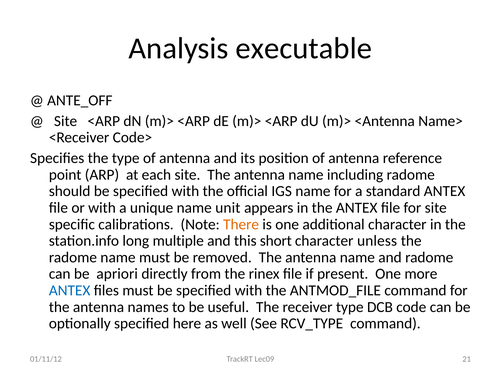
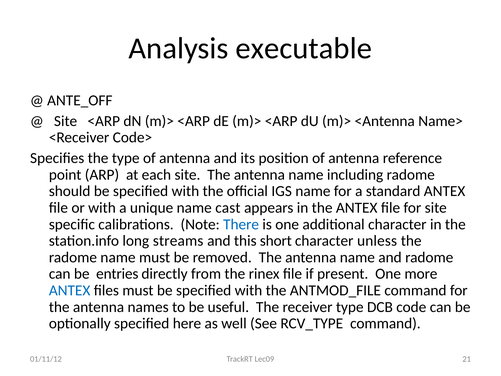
unit: unit -> cast
There colour: orange -> blue
multiple: multiple -> streams
apriori: apriori -> entries
